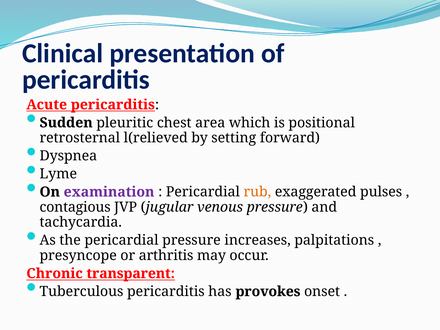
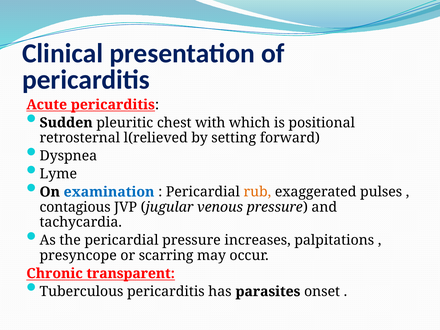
area: area -> with
examination colour: purple -> blue
arthritis: arthritis -> scarring
provokes: provokes -> parasites
